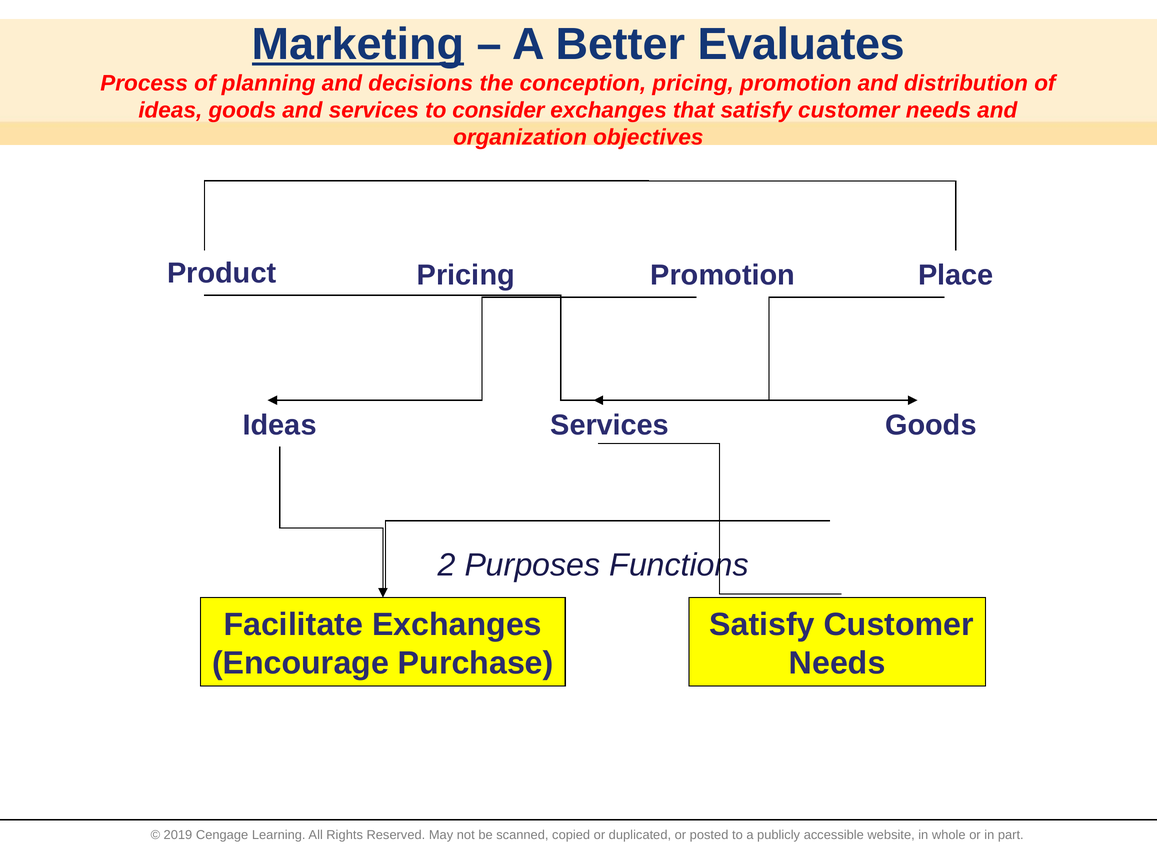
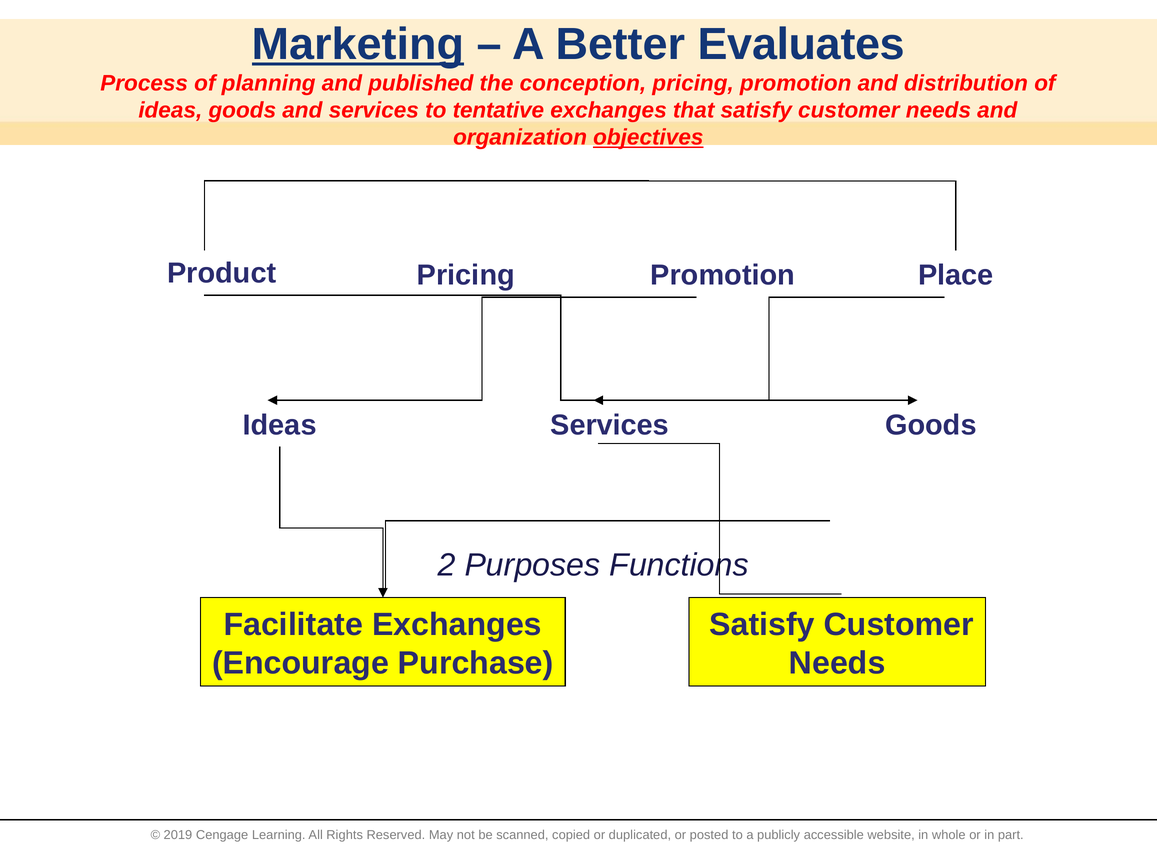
decisions: decisions -> published
consider: consider -> tentative
objectives underline: none -> present
